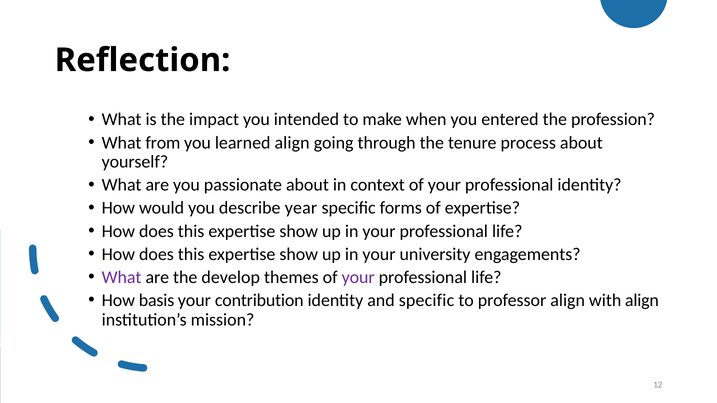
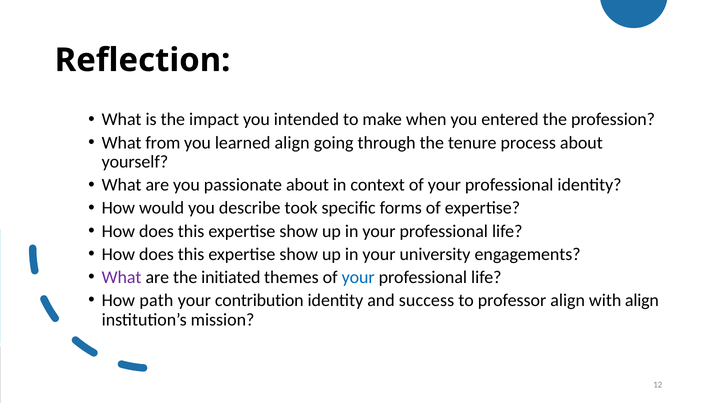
year: year -> took
develop: develop -> initiated
your at (358, 277) colour: purple -> blue
basis: basis -> path
and specific: specific -> success
